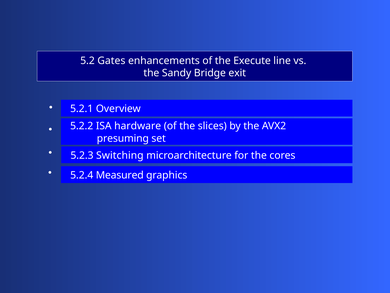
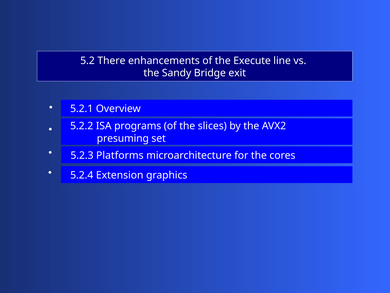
Gates: Gates -> There
hardware: hardware -> programs
Switching: Switching -> Platforms
Measured: Measured -> Extension
